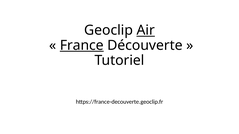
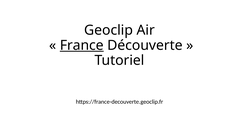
Air underline: present -> none
